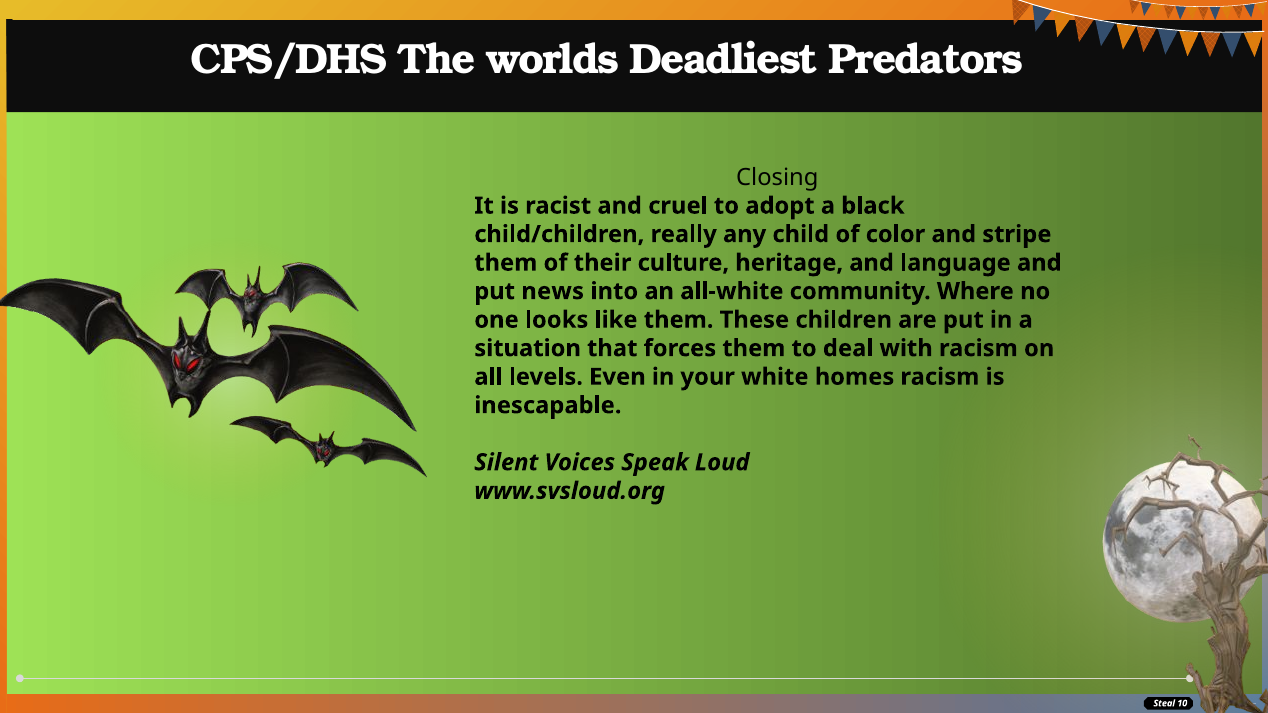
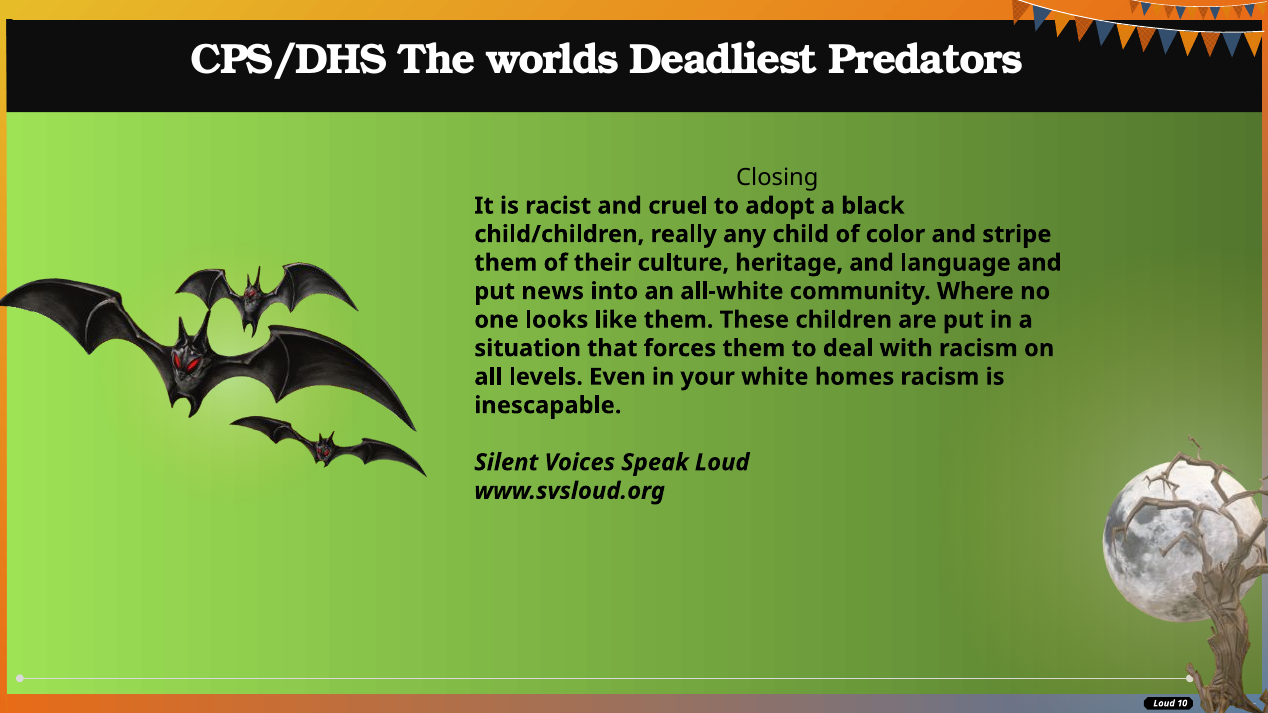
Steal at (1164, 704): Steal -> Loud
